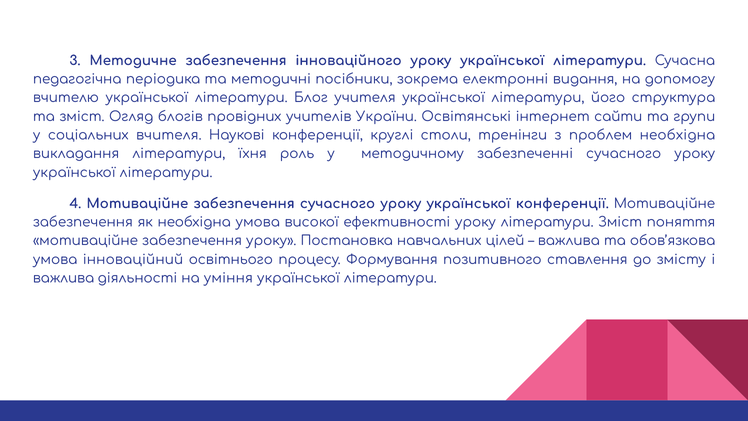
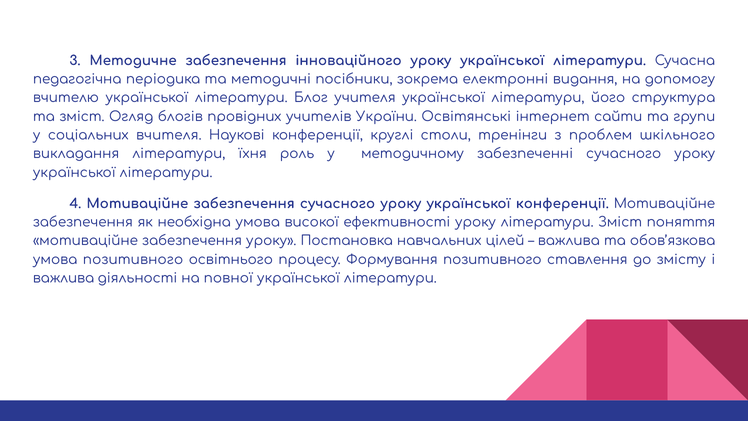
проблем необхідна: необхідна -> шкільного
умова інноваційний: інноваційний -> позитивного
уміння: уміння -> повної
